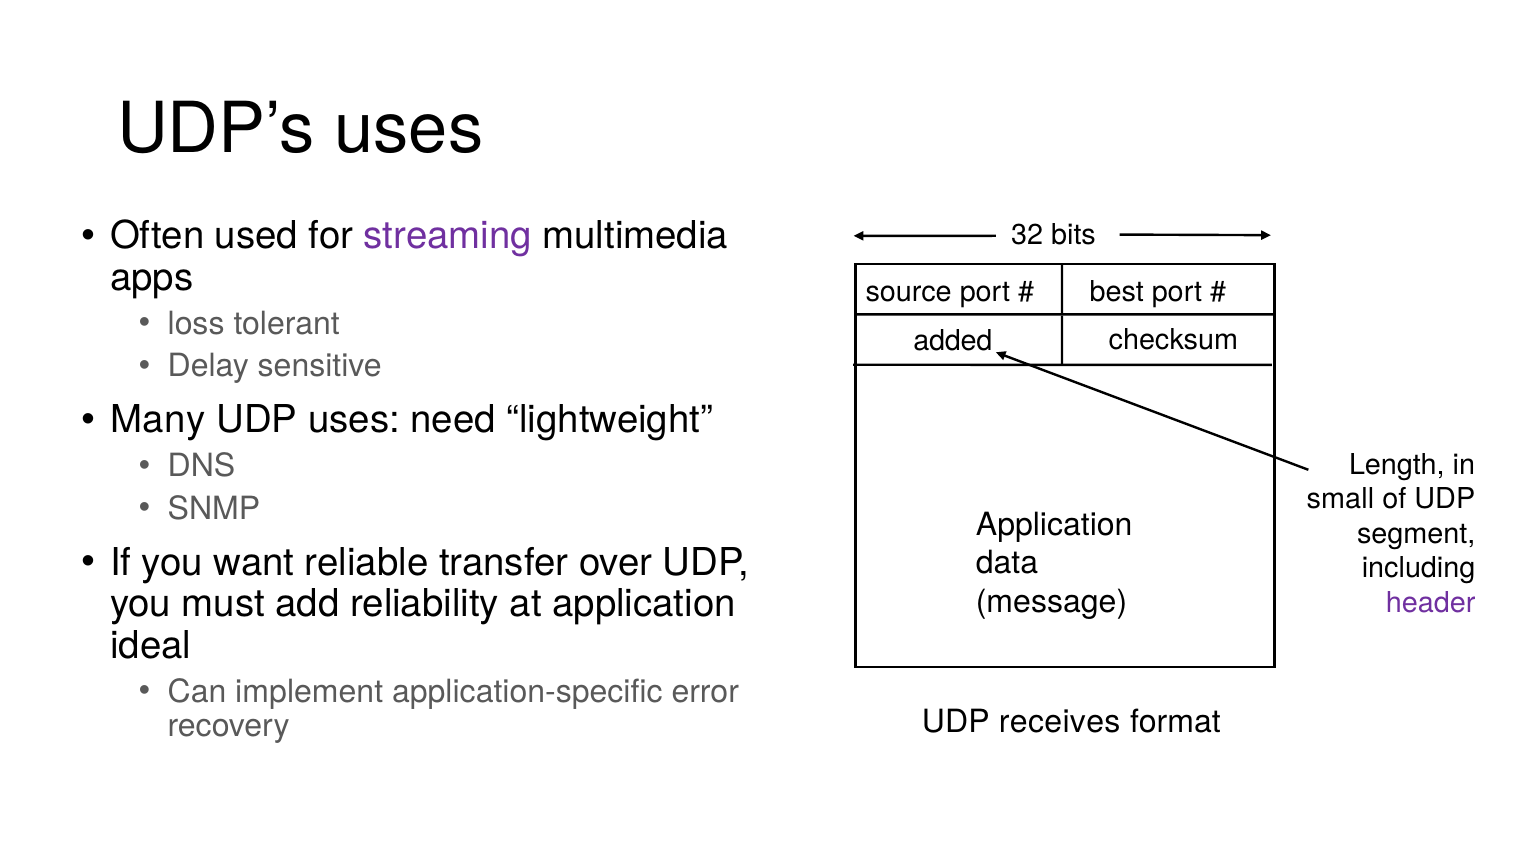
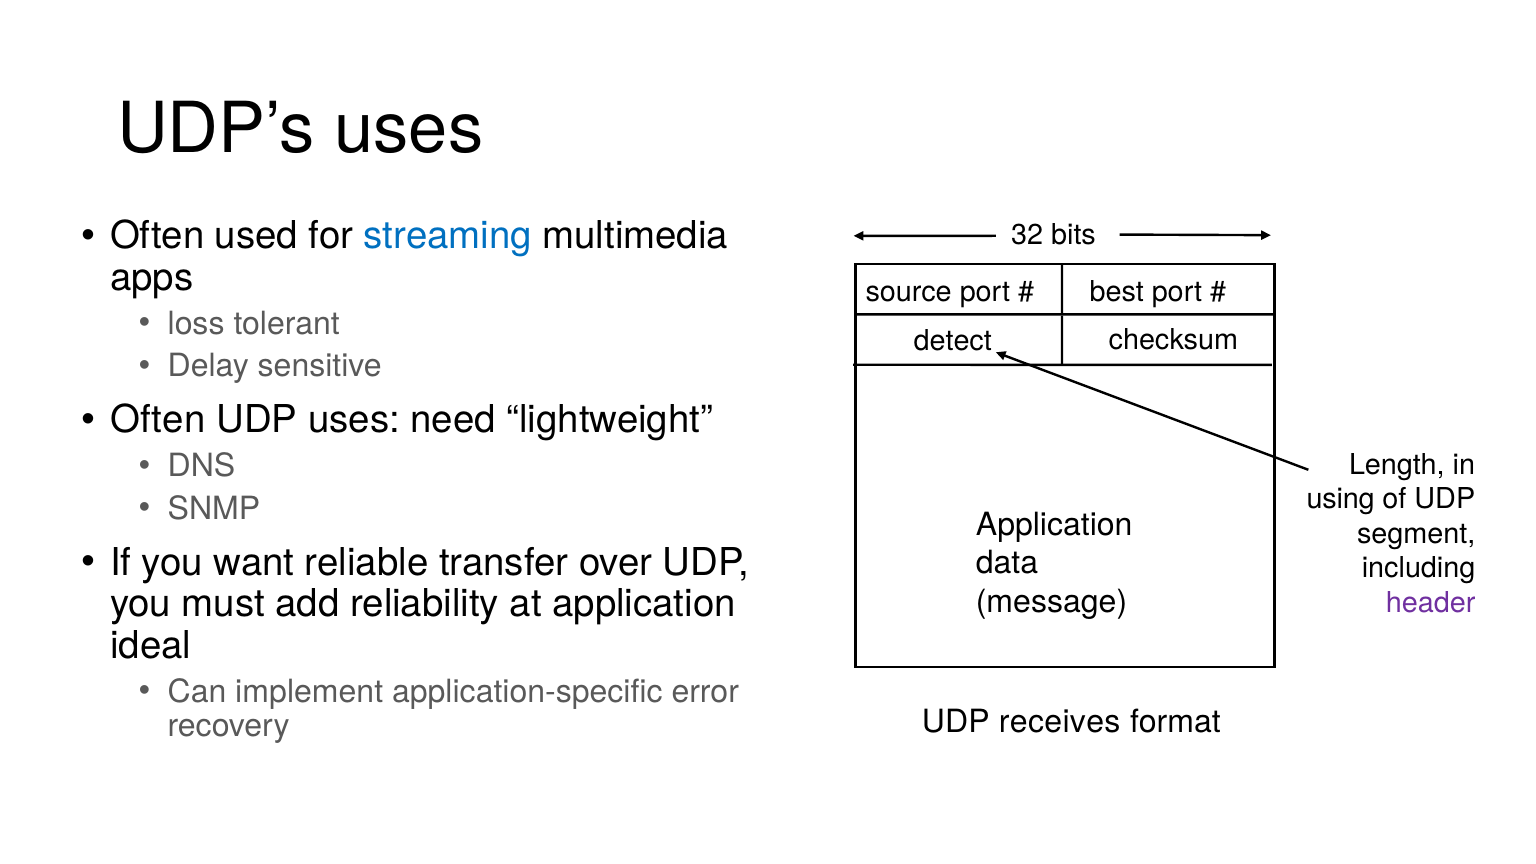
streaming colour: purple -> blue
added: added -> detect
Many at (158, 420): Many -> Often
small: small -> using
